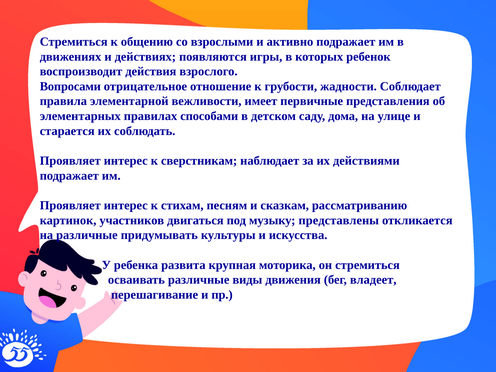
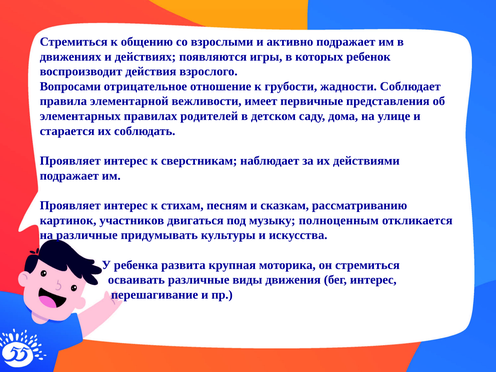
способами: способами -> родителей
представлены: представлены -> полноценным
бег владеет: владеет -> интерес
